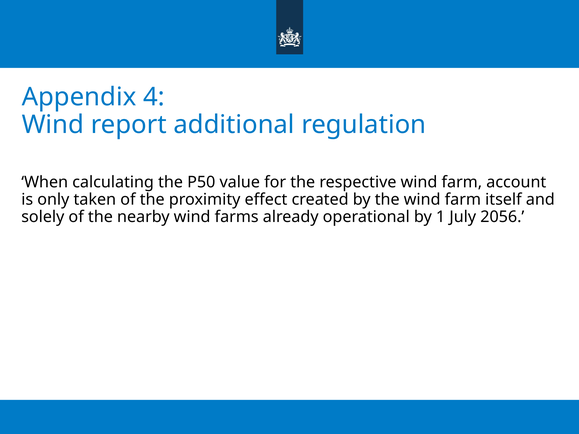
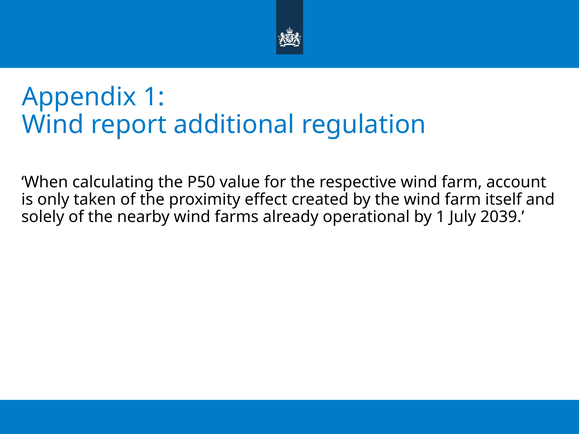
Appendix 4: 4 -> 1
2056: 2056 -> 2039
